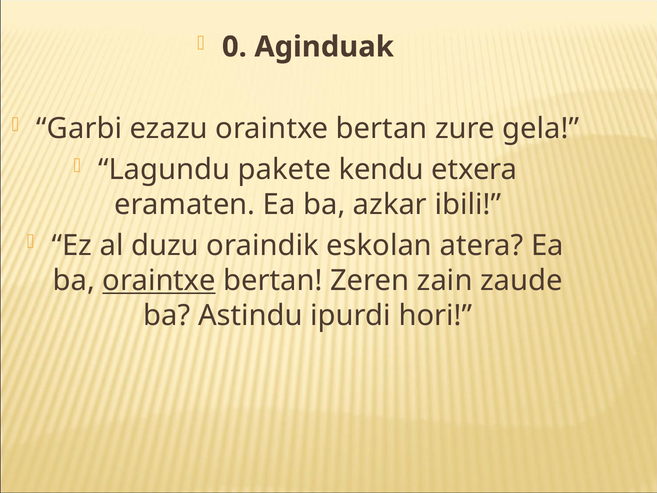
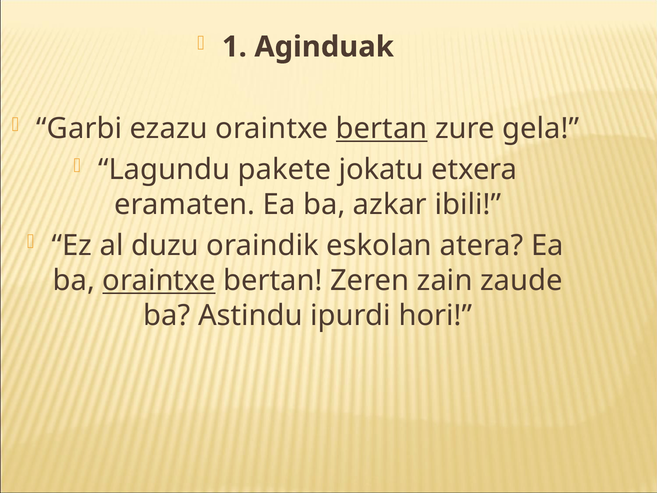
0: 0 -> 1
bertan at (382, 129) underline: none -> present
kendu: kendu -> jokatu
